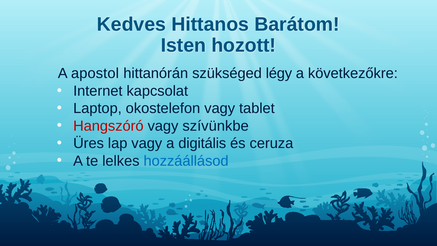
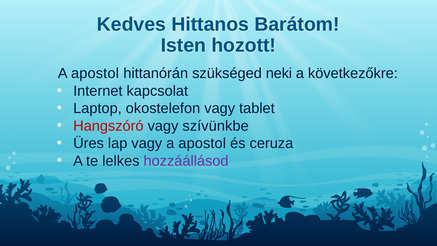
légy: légy -> neki
a digitális: digitális -> apostol
hozzáállásod colour: blue -> purple
